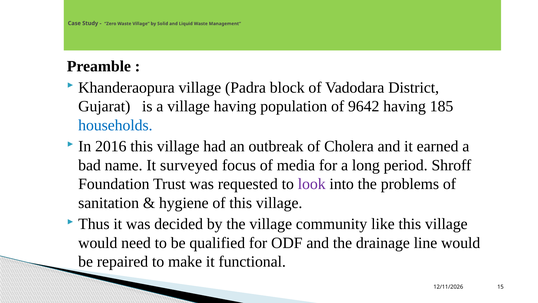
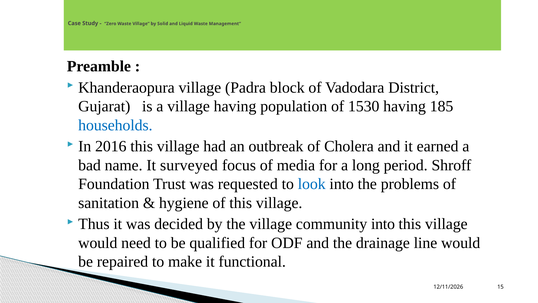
9642: 9642 -> 1530
look colour: purple -> blue
community like: like -> into
